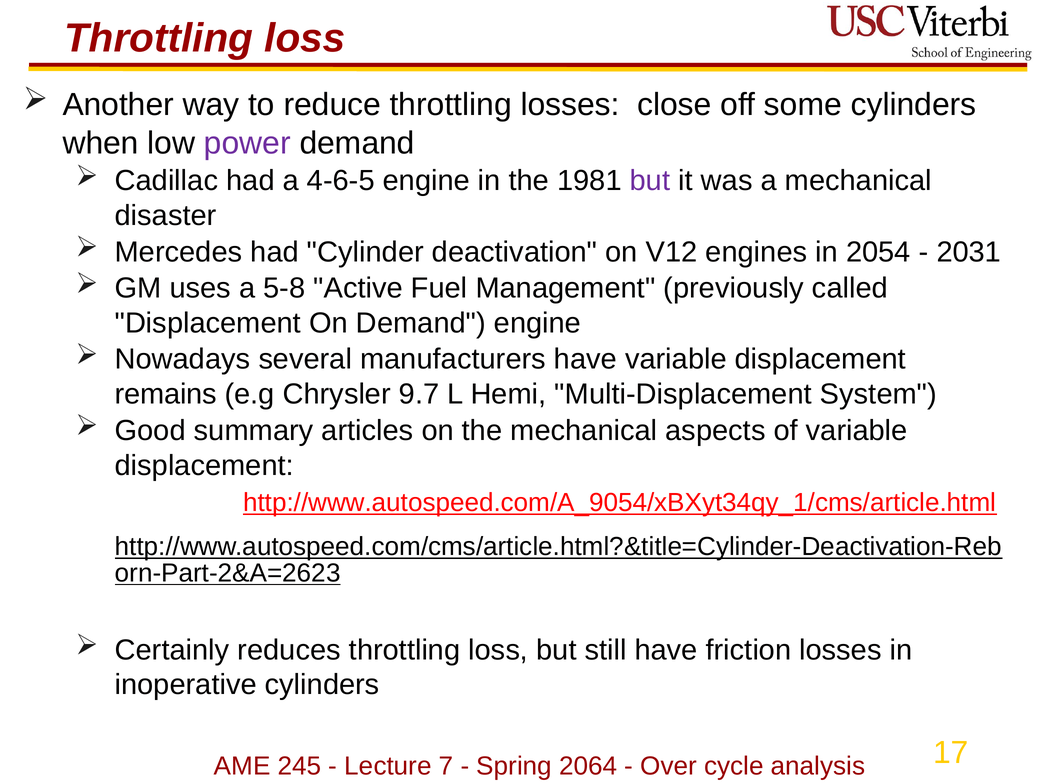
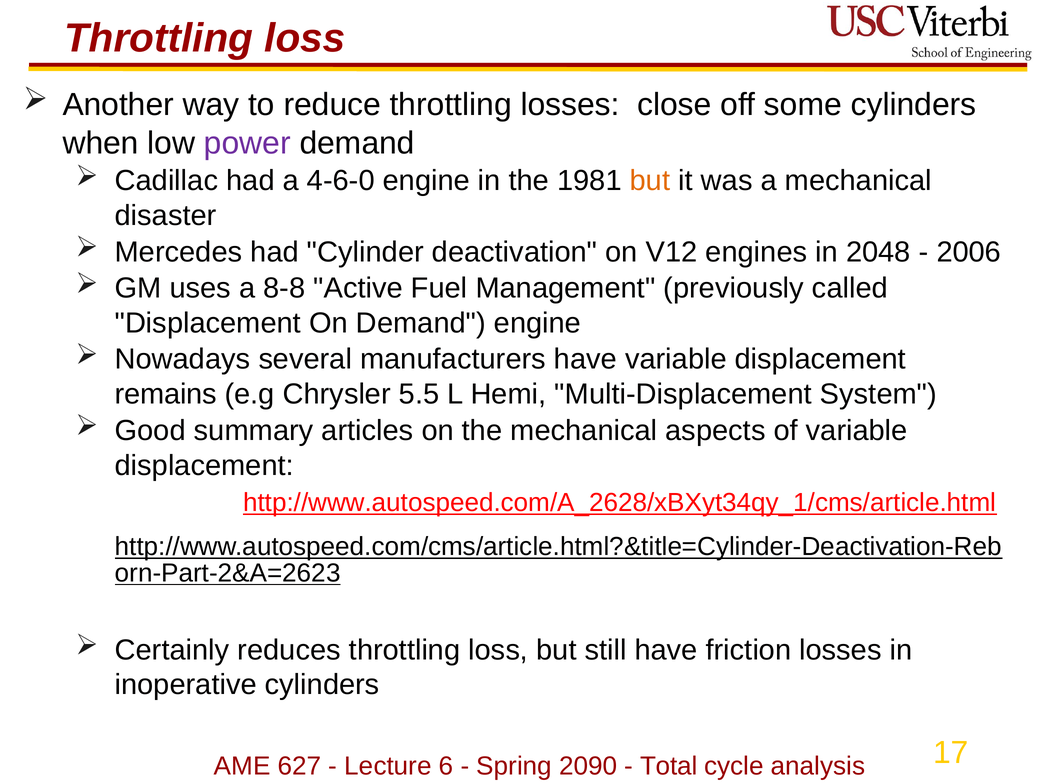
4-6-5: 4-6-5 -> 4-6-0
but at (650, 181) colour: purple -> orange
2054: 2054 -> 2048
2031: 2031 -> 2006
5-8: 5-8 -> 8-8
9.7: 9.7 -> 5.5
http://www.autospeed.com/A_9054/xBXyt34qy_1/cms/article.html: http://www.autospeed.com/A_9054/xBXyt34qy_1/cms/article.html -> http://www.autospeed.com/A_2628/xBXyt34qy_1/cms/article.html
245: 245 -> 627
7: 7 -> 6
2064: 2064 -> 2090
Over: Over -> Total
